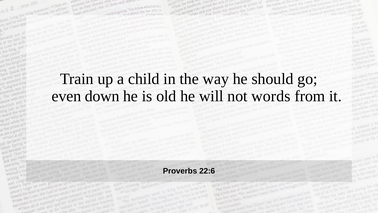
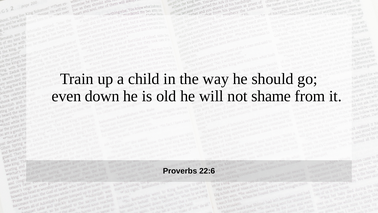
words: words -> shame
